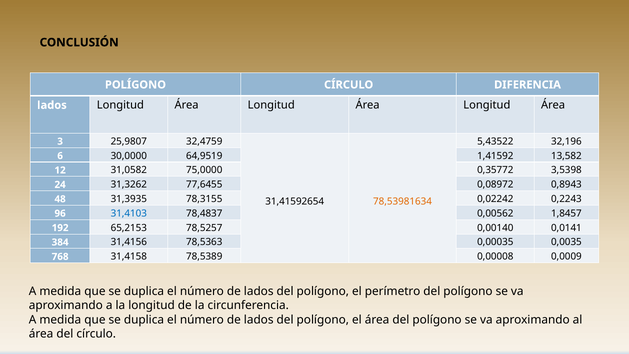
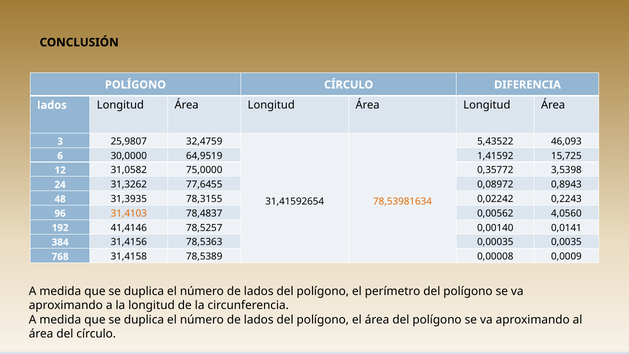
32,196: 32,196 -> 46,093
13,582: 13,582 -> 15,725
31,4103 colour: blue -> orange
1,8457: 1,8457 -> 4,0560
65,2153: 65,2153 -> 41,4146
